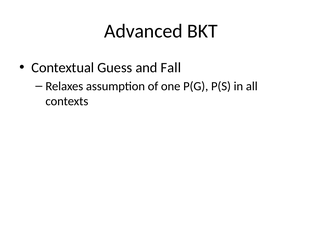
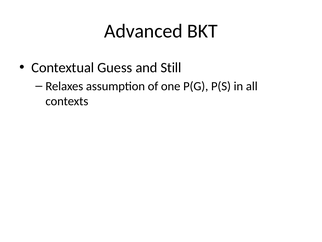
Fall: Fall -> Still
